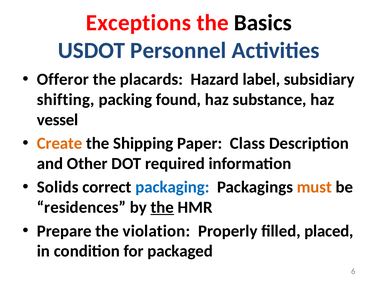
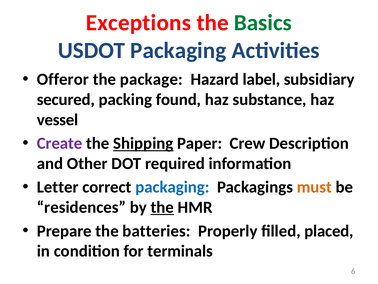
Basics colour: black -> green
USDOT Personnel: Personnel -> Packaging
placards: placards -> package
shifting: shifting -> secured
Create colour: orange -> purple
Shipping underline: none -> present
Class: Class -> Crew
Solids: Solids -> Letter
violation: violation -> batteries
packaged: packaged -> terminals
